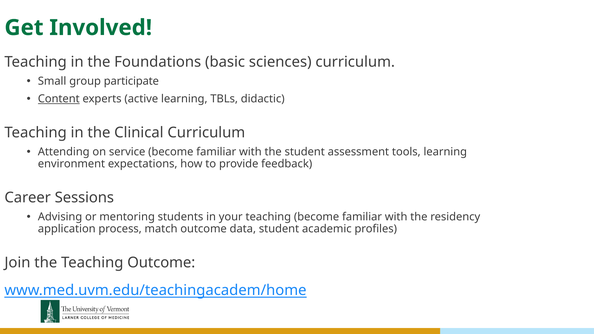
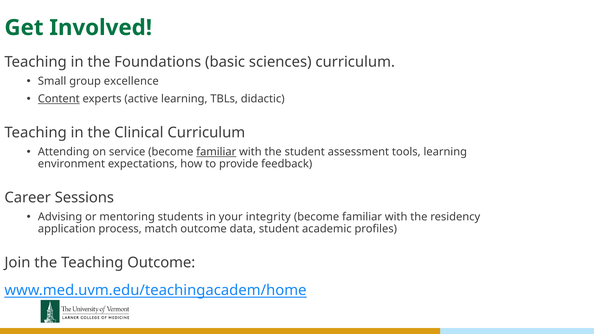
participate: participate -> excellence
familiar at (216, 152) underline: none -> present
your teaching: teaching -> integrity
